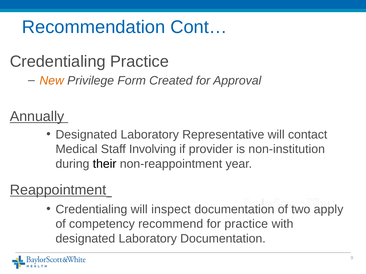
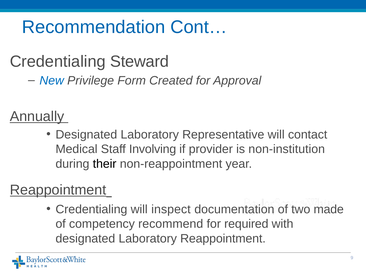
Credentialing Practice: Practice -> Steward
New colour: orange -> blue
apply: apply -> made
for practice: practice -> required
Laboratory Documentation: Documentation -> Reappointment
